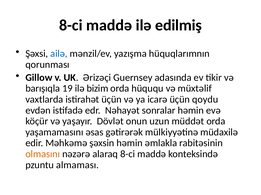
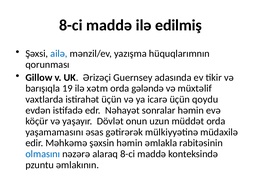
bizim: bizim -> xətm
hüququ: hüququ -> gələndə
olmasını colour: orange -> blue
almaması: almaması -> əmlakının
